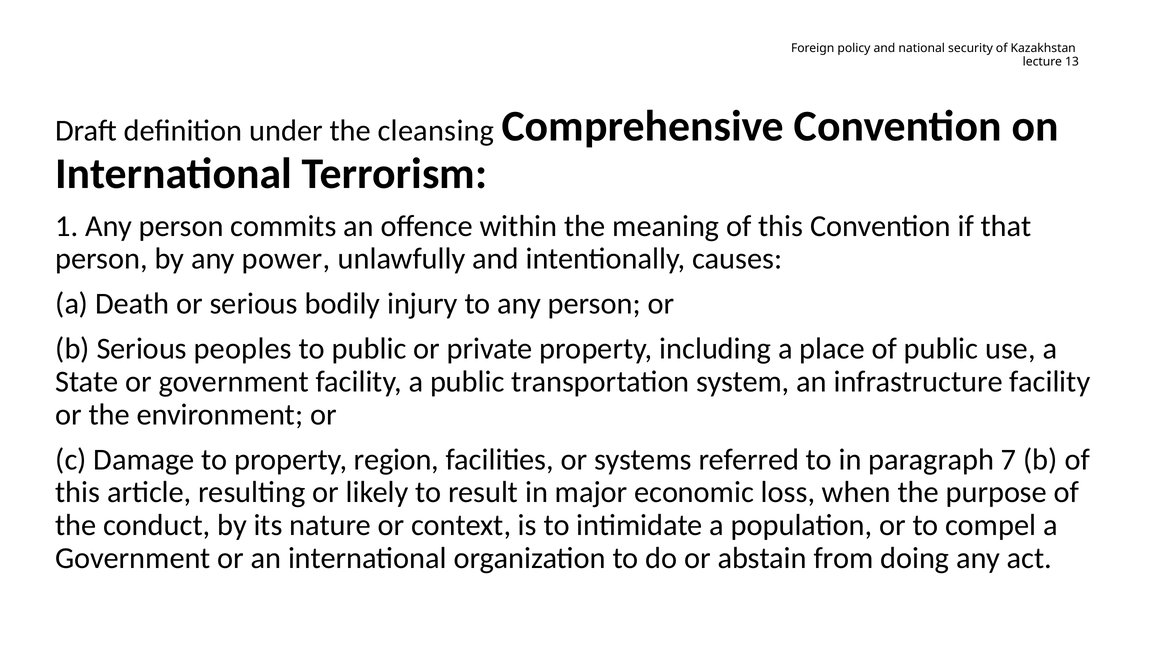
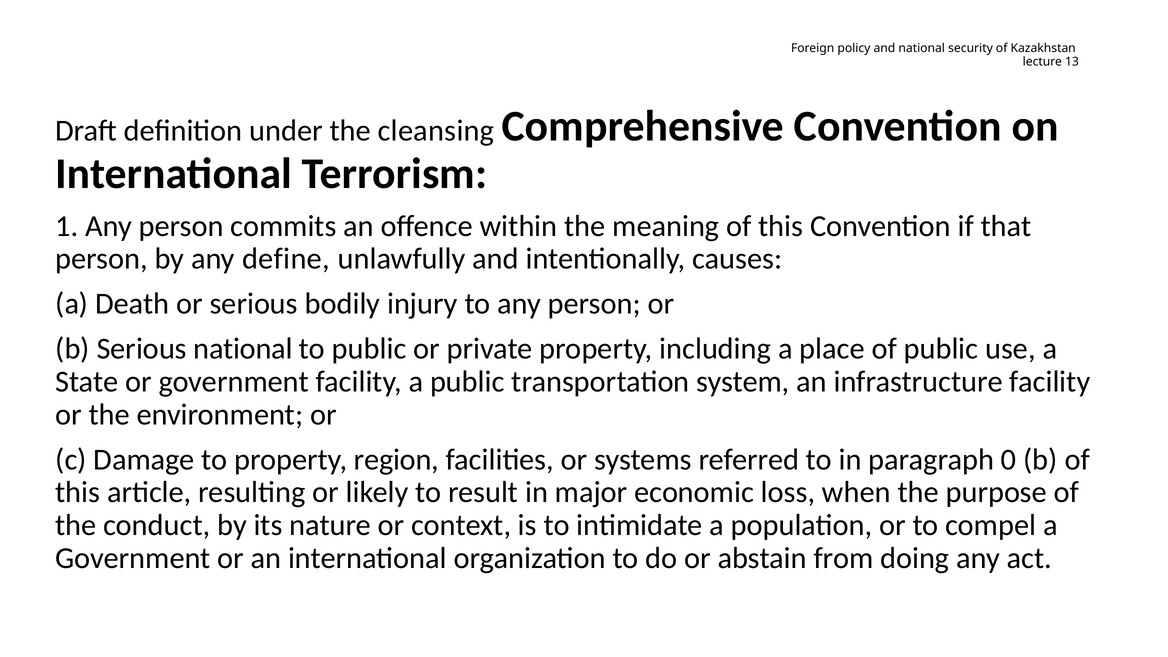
power: power -> define
Serious peoples: peoples -> national
7: 7 -> 0
